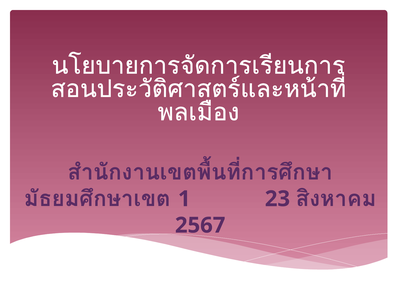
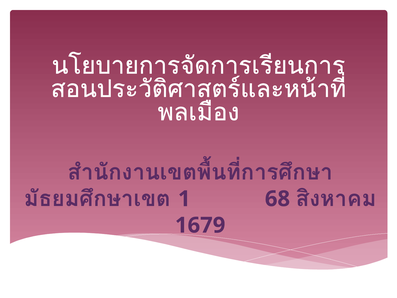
23: 23 -> 68
2567: 2567 -> 1679
